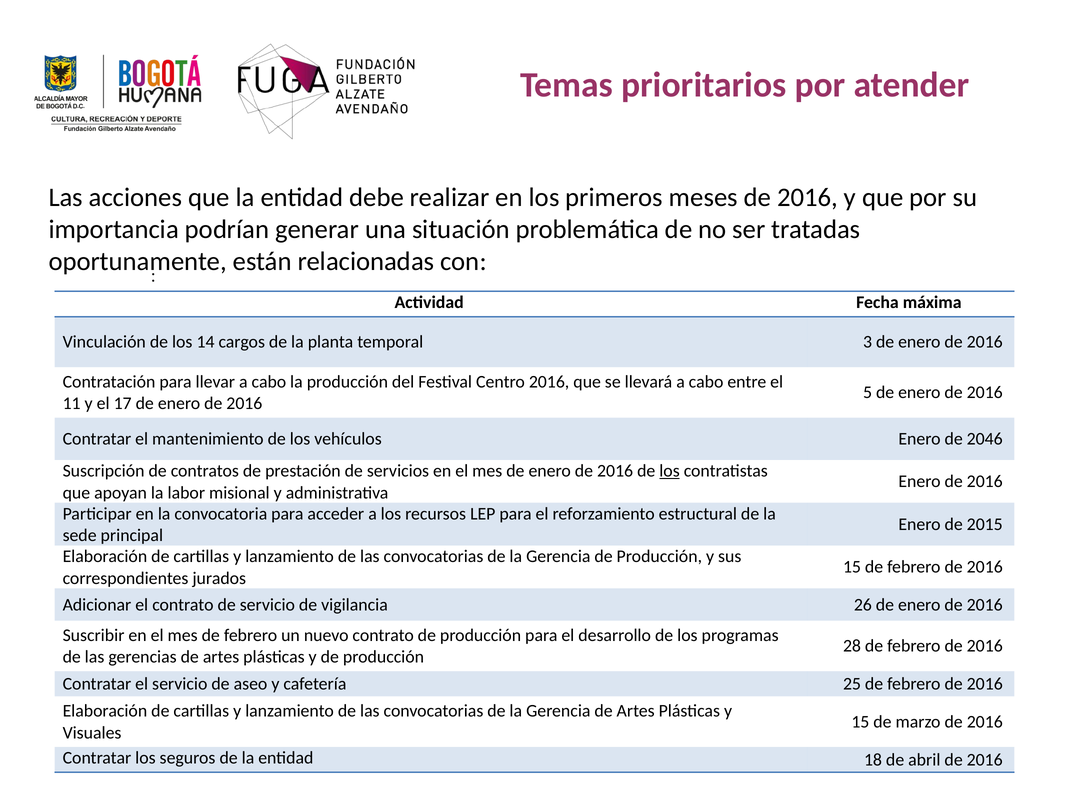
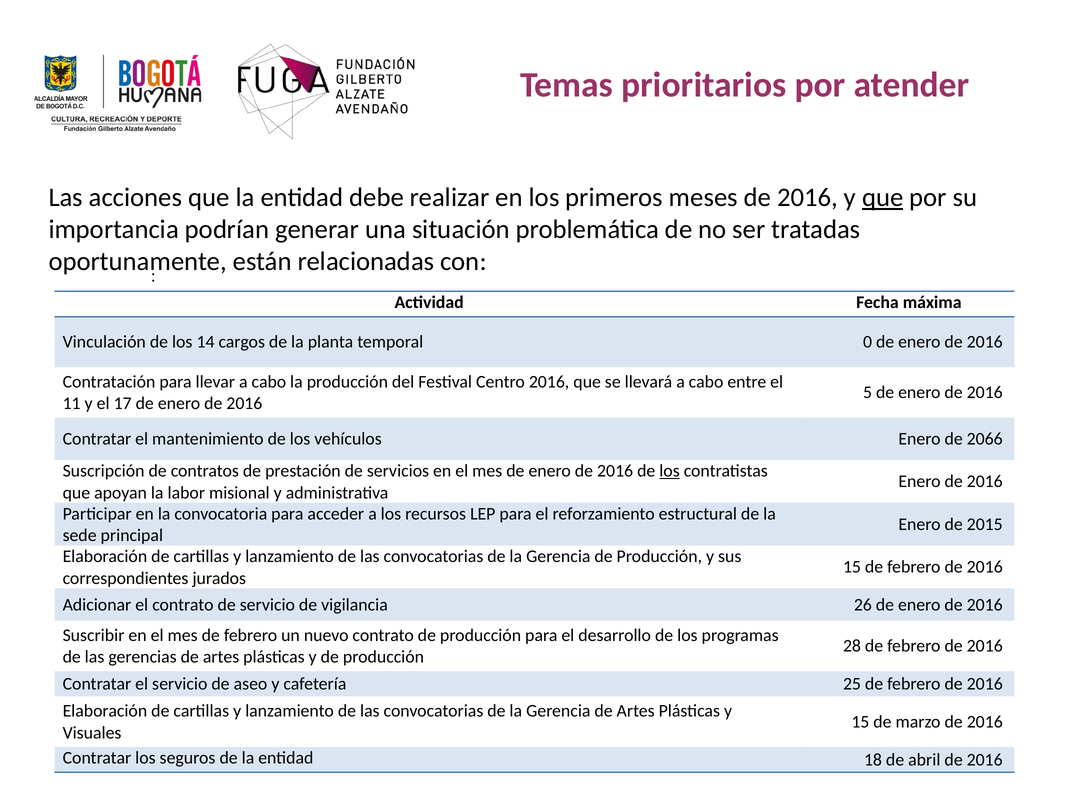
que at (883, 197) underline: none -> present
3: 3 -> 0
2046: 2046 -> 2066
